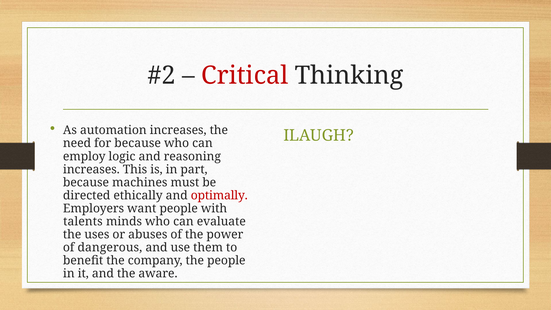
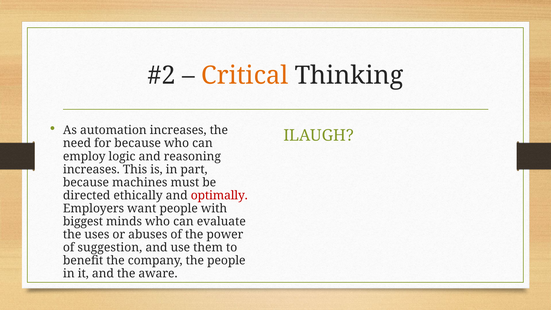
Critical colour: red -> orange
talents: talents -> biggest
dangerous: dangerous -> suggestion
